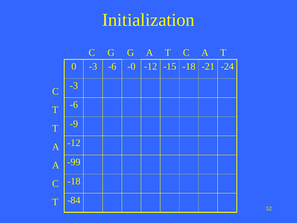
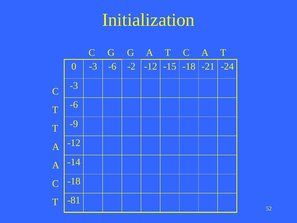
-0: -0 -> -2
-99: -99 -> -14
-84: -84 -> -81
